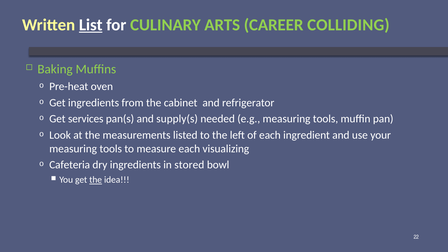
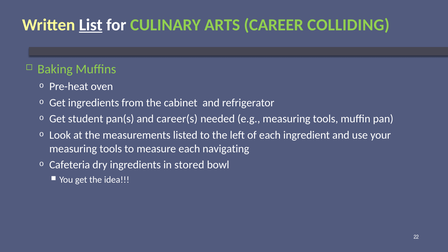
services: services -> student
supply(s: supply(s -> career(s
visualizing: visualizing -> navigating
the at (96, 180) underline: present -> none
